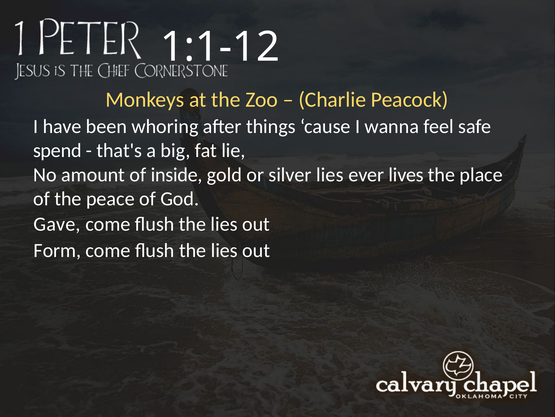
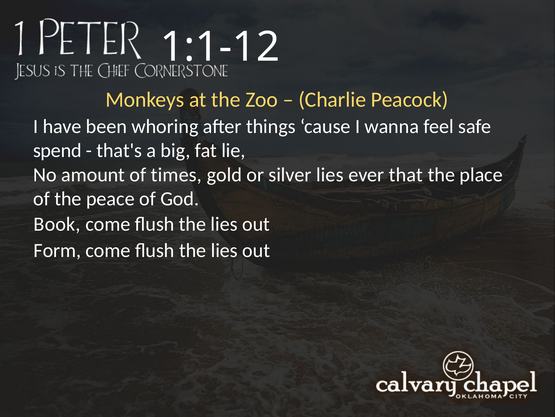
inside: inside -> times
lives: lives -> that
Gave: Gave -> Book
